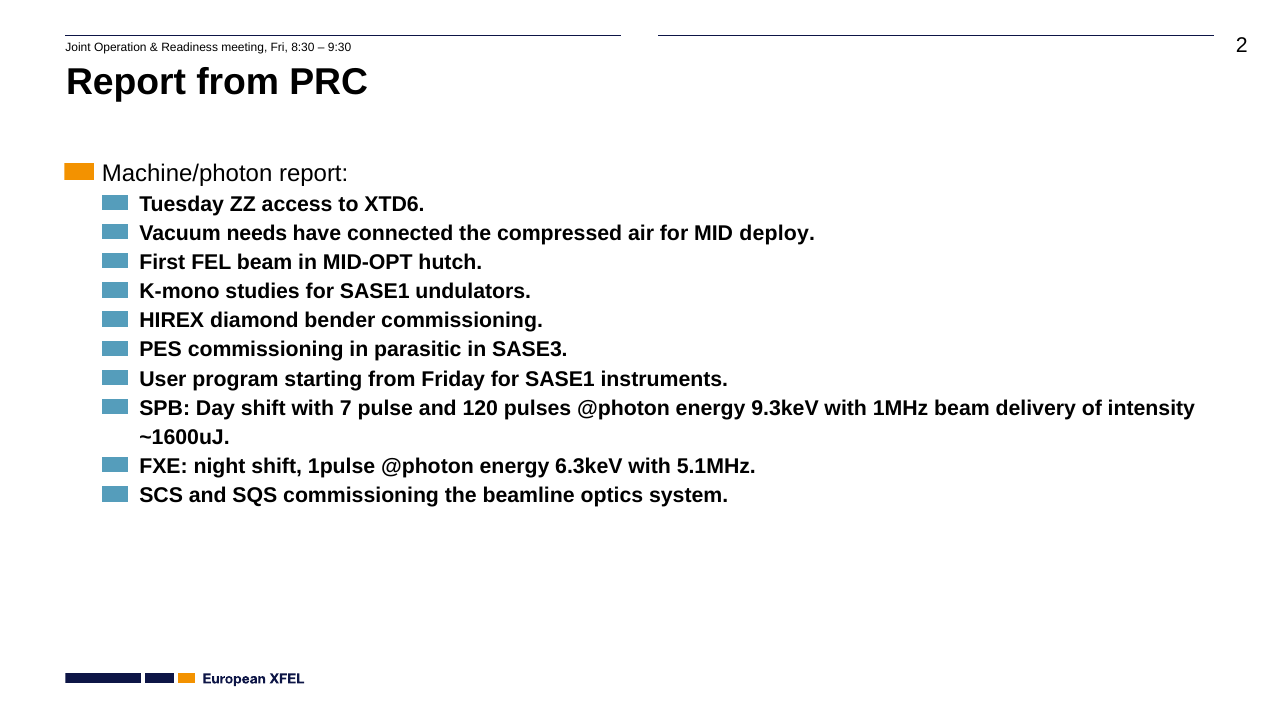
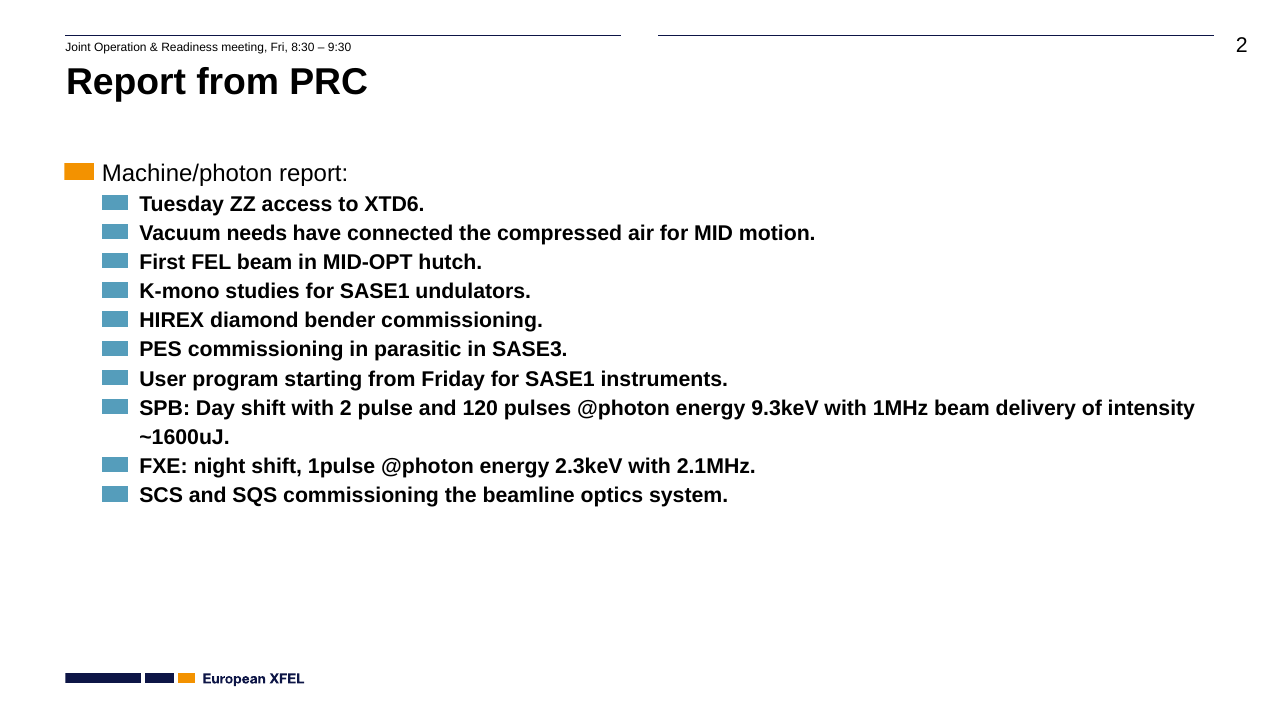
deploy: deploy -> motion
with 7: 7 -> 2
6.3keV: 6.3keV -> 2.3keV
5.1MHz: 5.1MHz -> 2.1MHz
